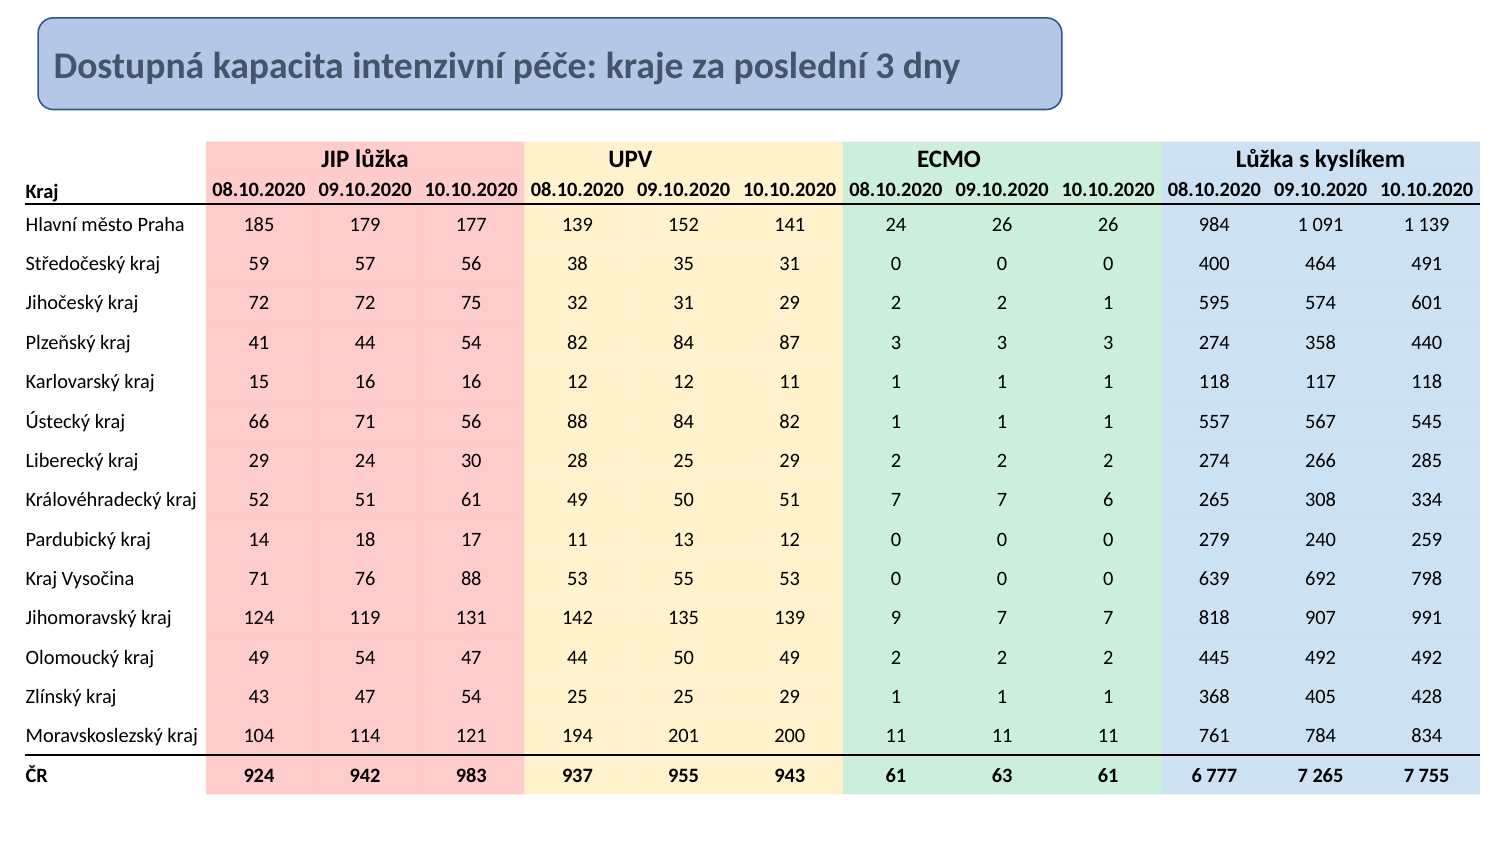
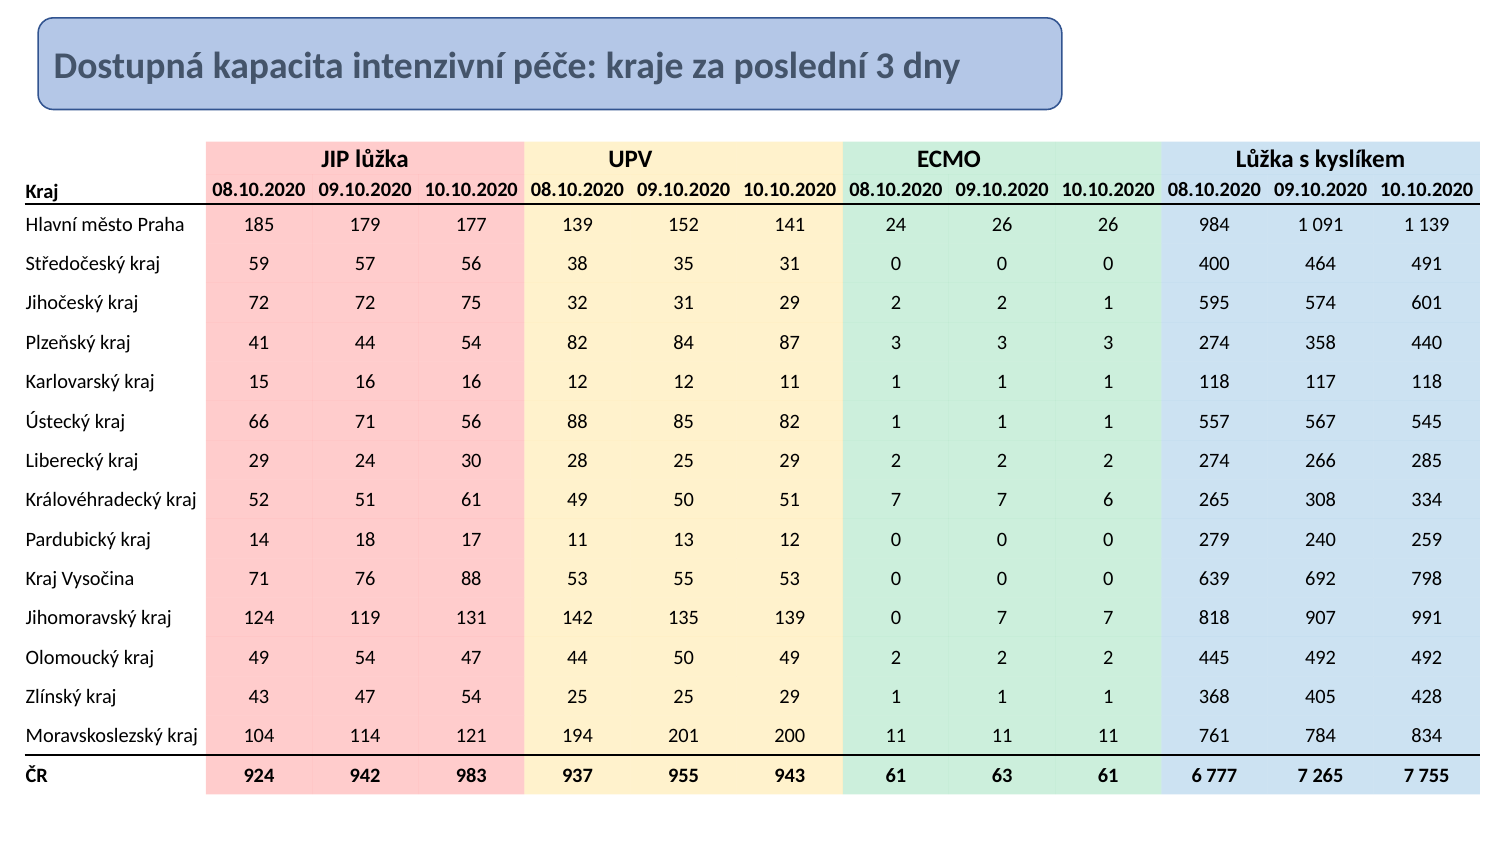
88 84: 84 -> 85
139 9: 9 -> 0
